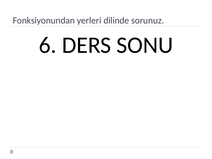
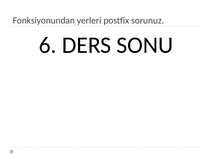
dilinde: dilinde -> postfix
